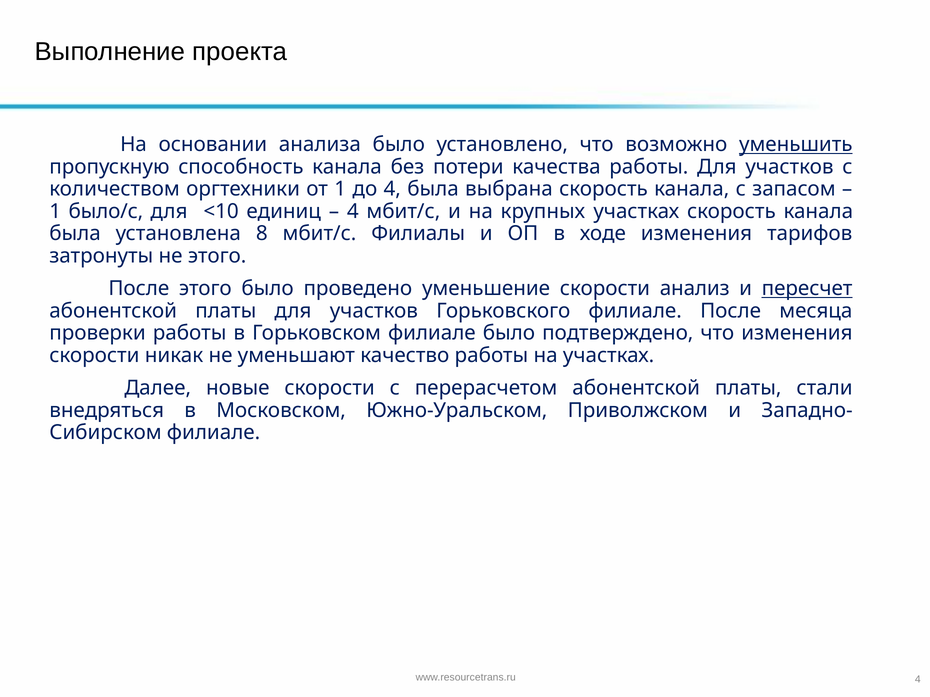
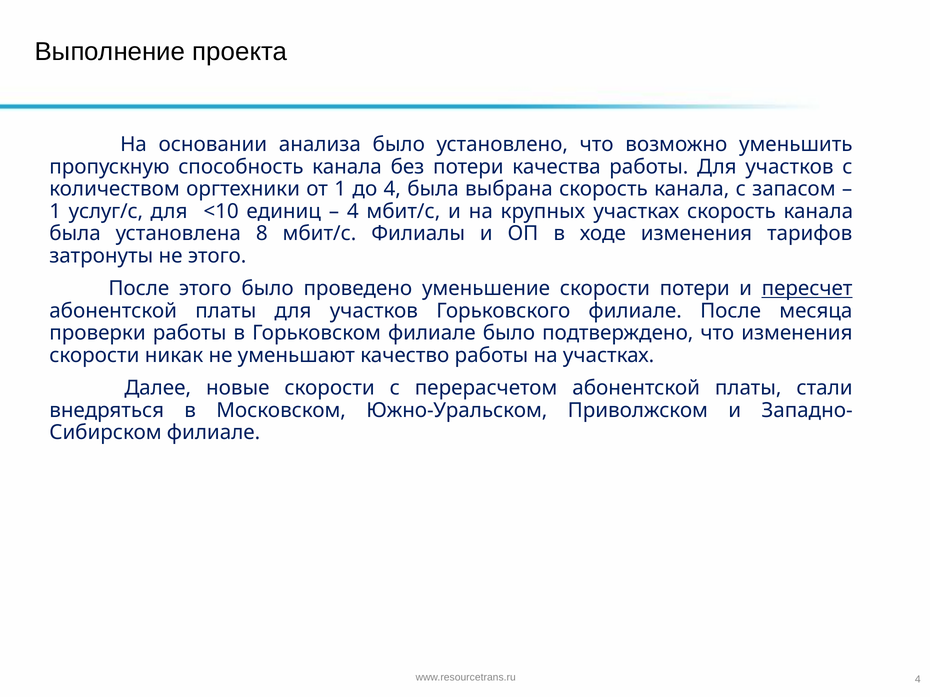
уменьшить underline: present -> none
было/с: было/с -> услуг/с
скорости анализ: анализ -> потери
